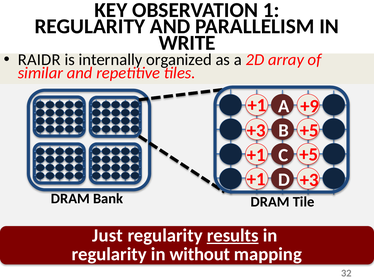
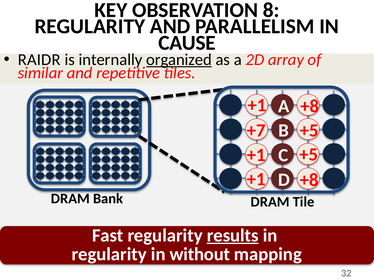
1: 1 -> 8
WRITE: WRITE -> CAUSE
organized underline: none -> present
+1 +9: +9 -> +8
+3 at (256, 131): +3 -> +7
+3 at (309, 180): +3 -> +8
Just: Just -> Fast
